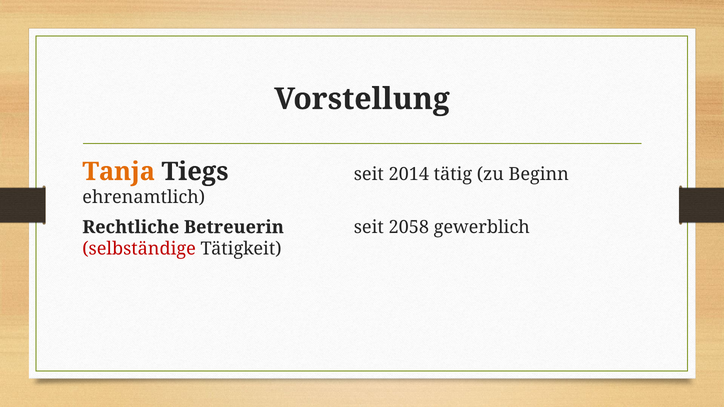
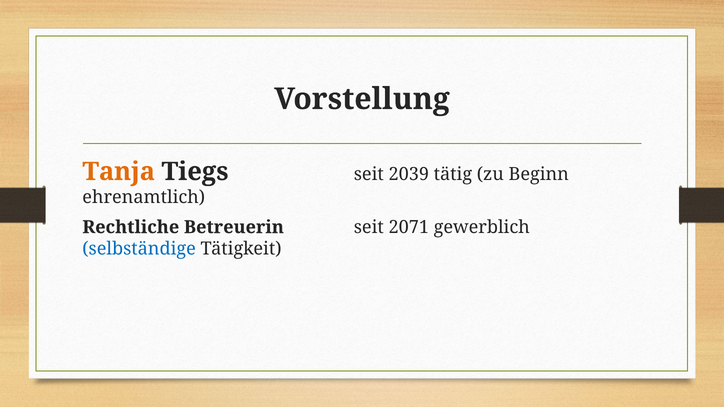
2014: 2014 -> 2039
2058: 2058 -> 2071
selbständige colour: red -> blue
